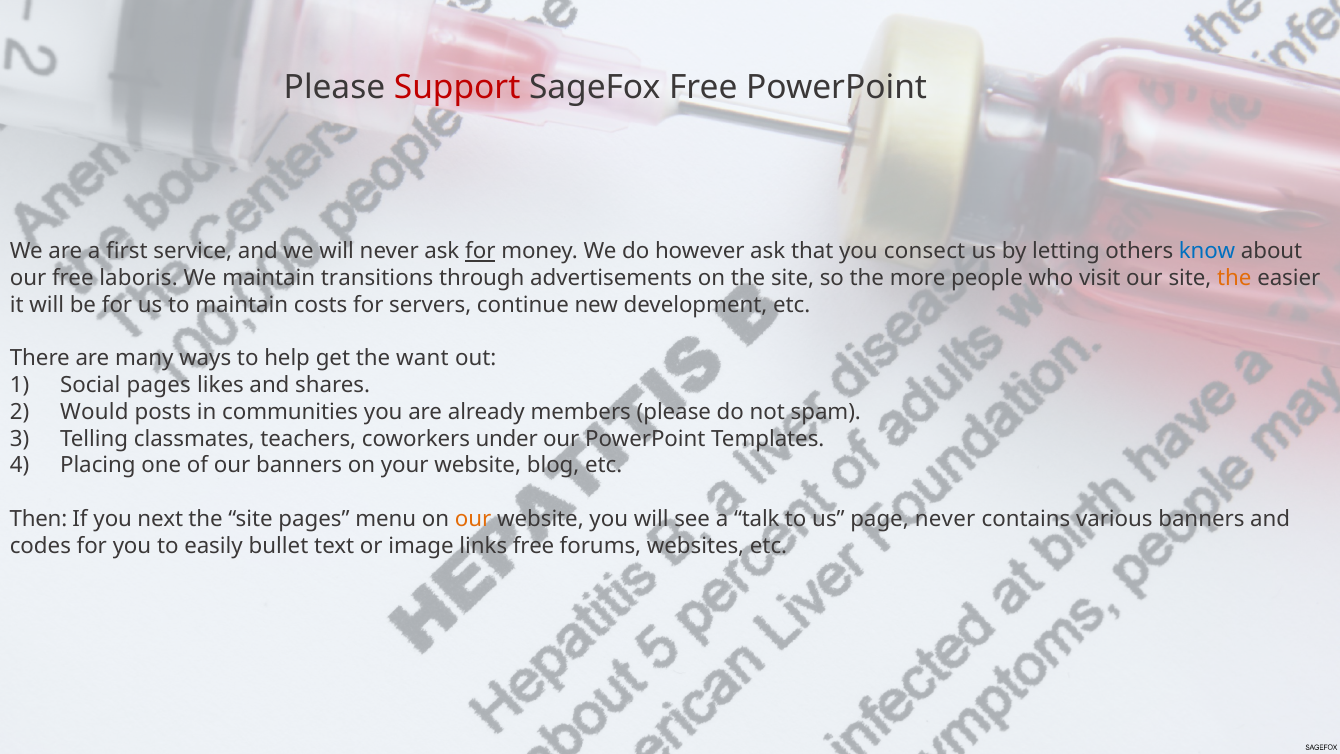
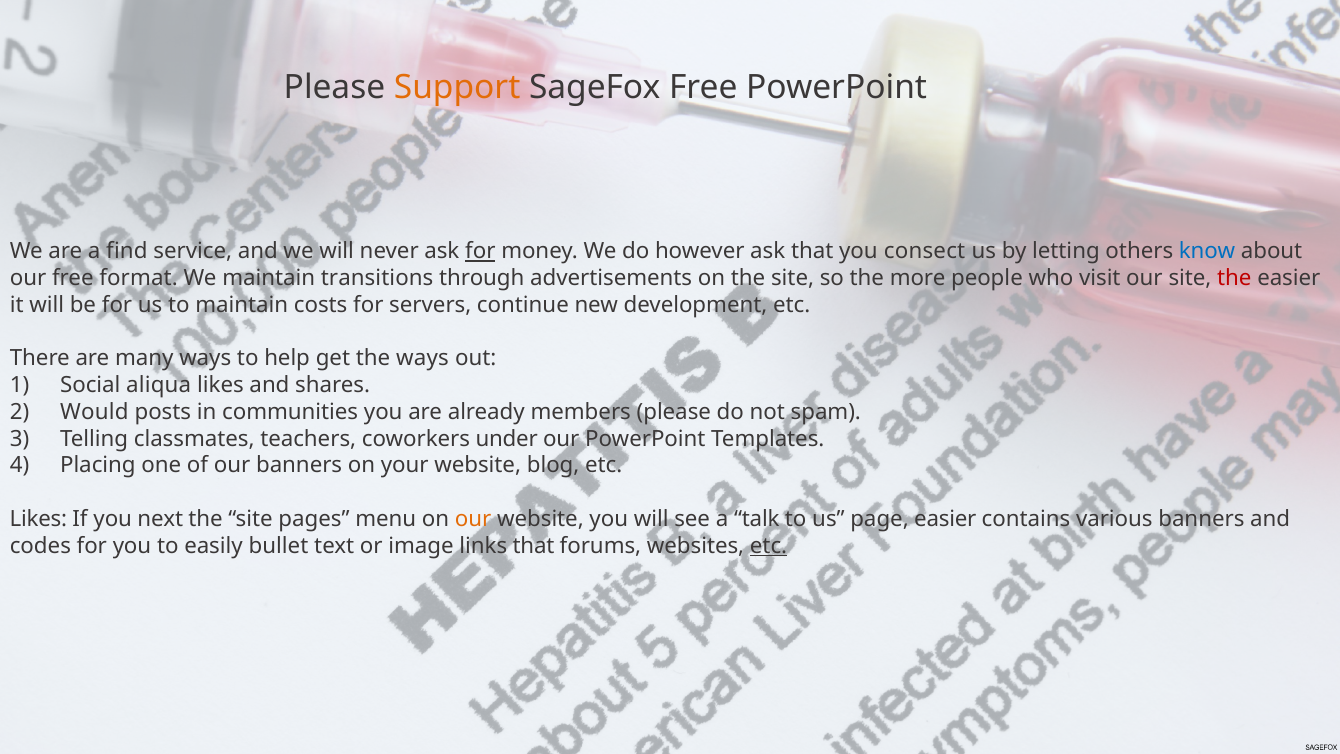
Support colour: red -> orange
first: first -> find
laboris: laboris -> format
the at (1234, 278) colour: orange -> red
the want: want -> ways
Social pages: pages -> aliqua
Then at (38, 519): Then -> Likes
page never: never -> easier
links free: free -> that
etc at (769, 546) underline: none -> present
